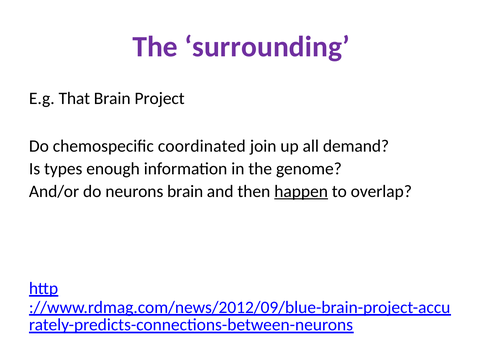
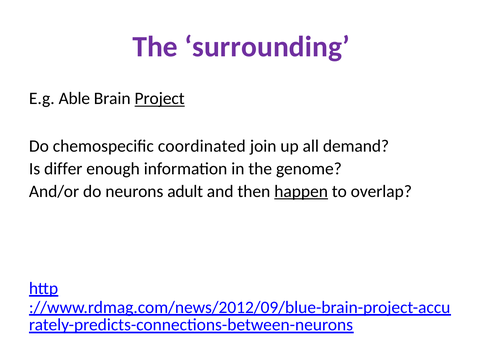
That: That -> Able
Project underline: none -> present
types: types -> differ
neurons brain: brain -> adult
